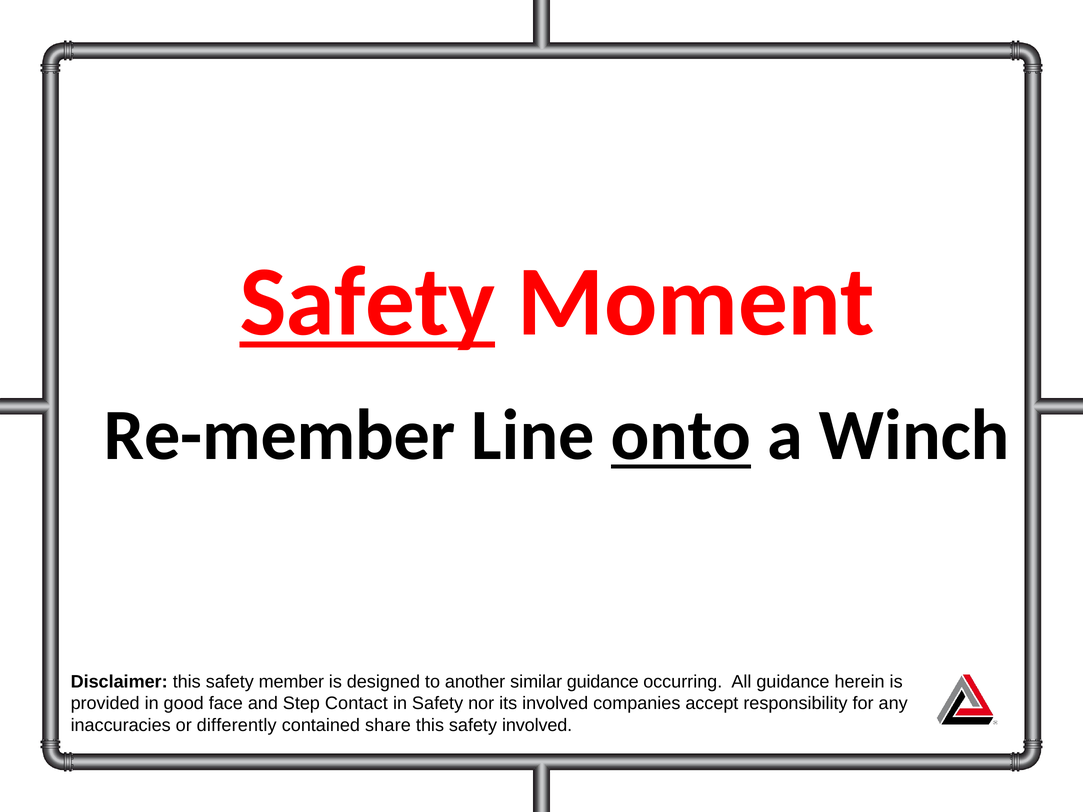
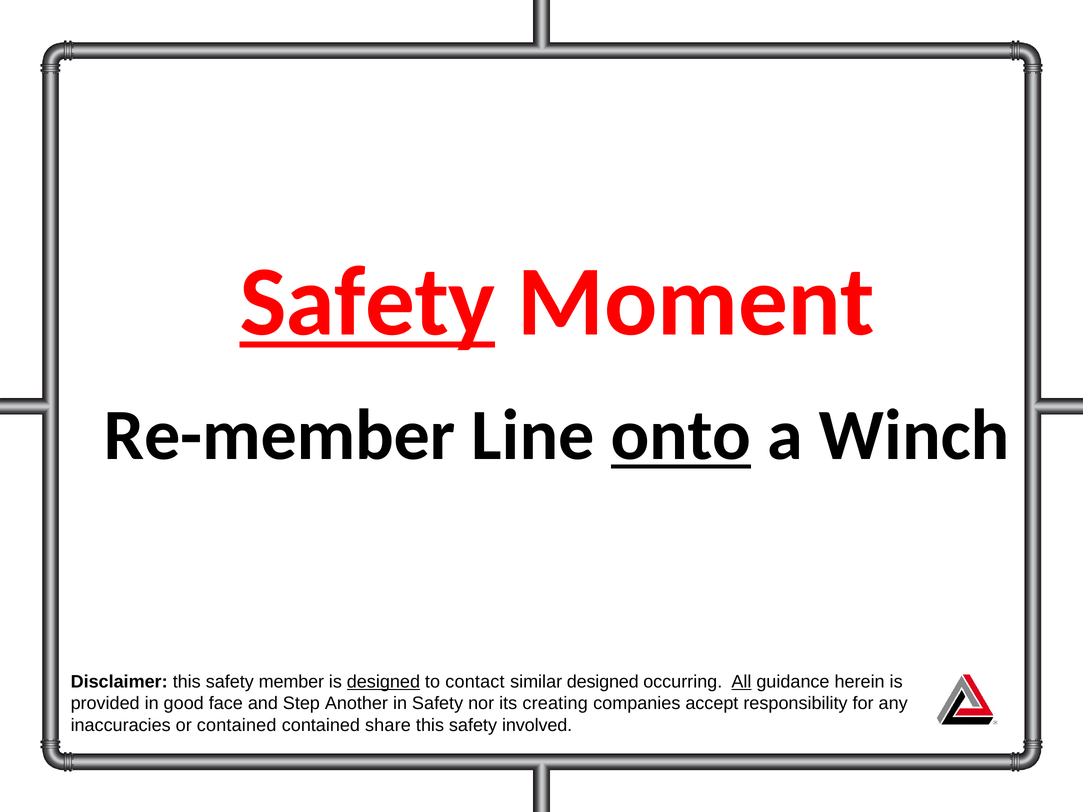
designed at (383, 682) underline: none -> present
another: another -> contact
similar guidance: guidance -> designed
All underline: none -> present
Contact: Contact -> Another
its involved: involved -> creating
or differently: differently -> contained
